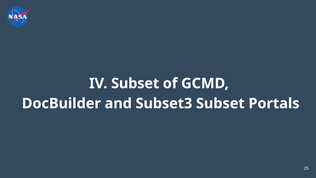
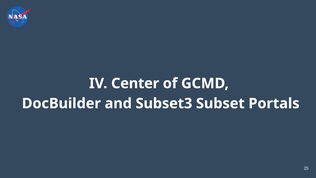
IV Subset: Subset -> Center
